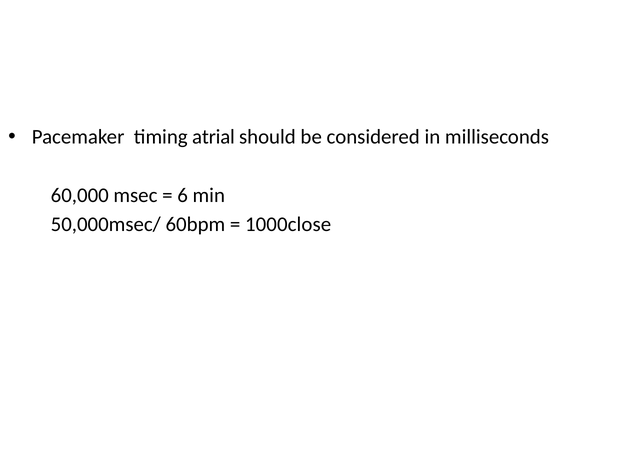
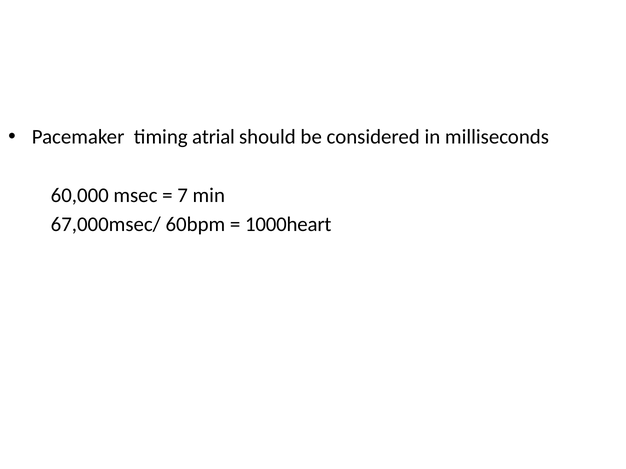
6: 6 -> 7
50,000msec/: 50,000msec/ -> 67,000msec/
1000close: 1000close -> 1000heart
